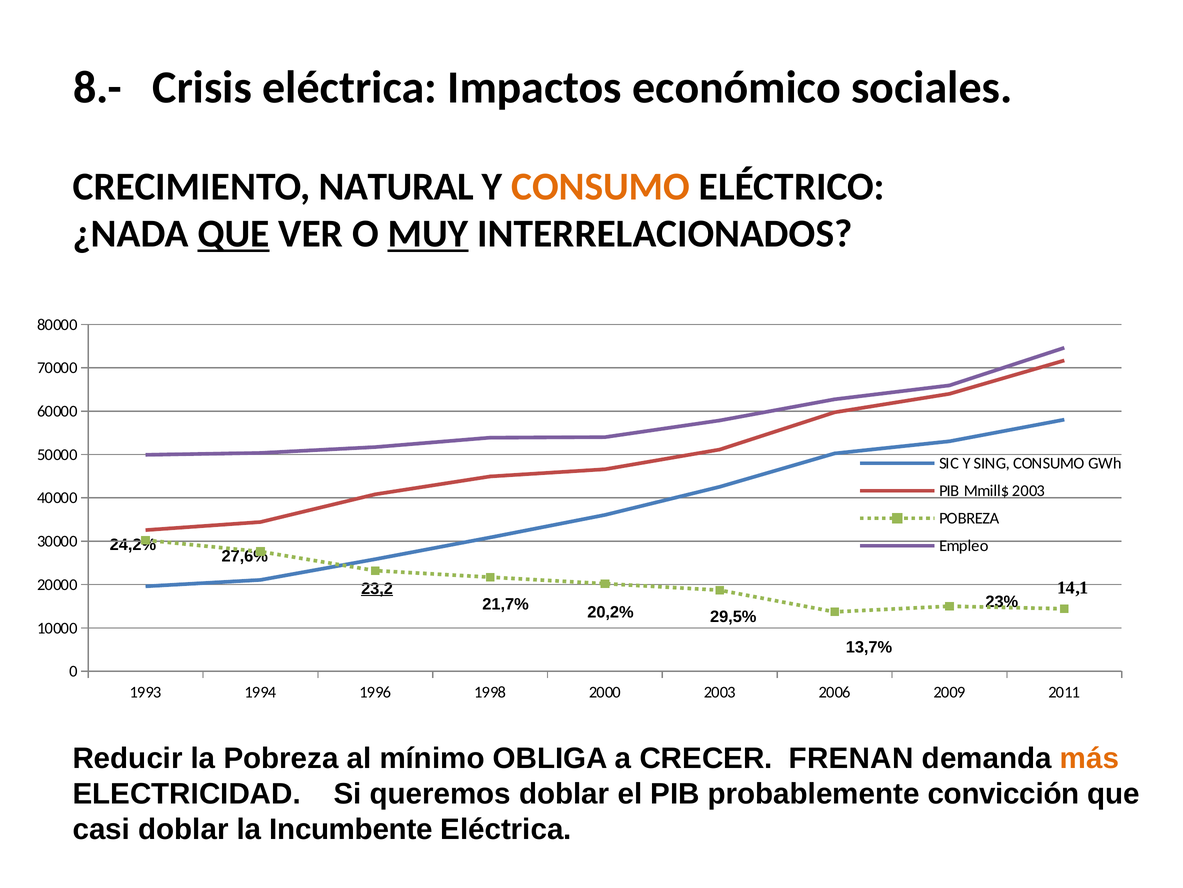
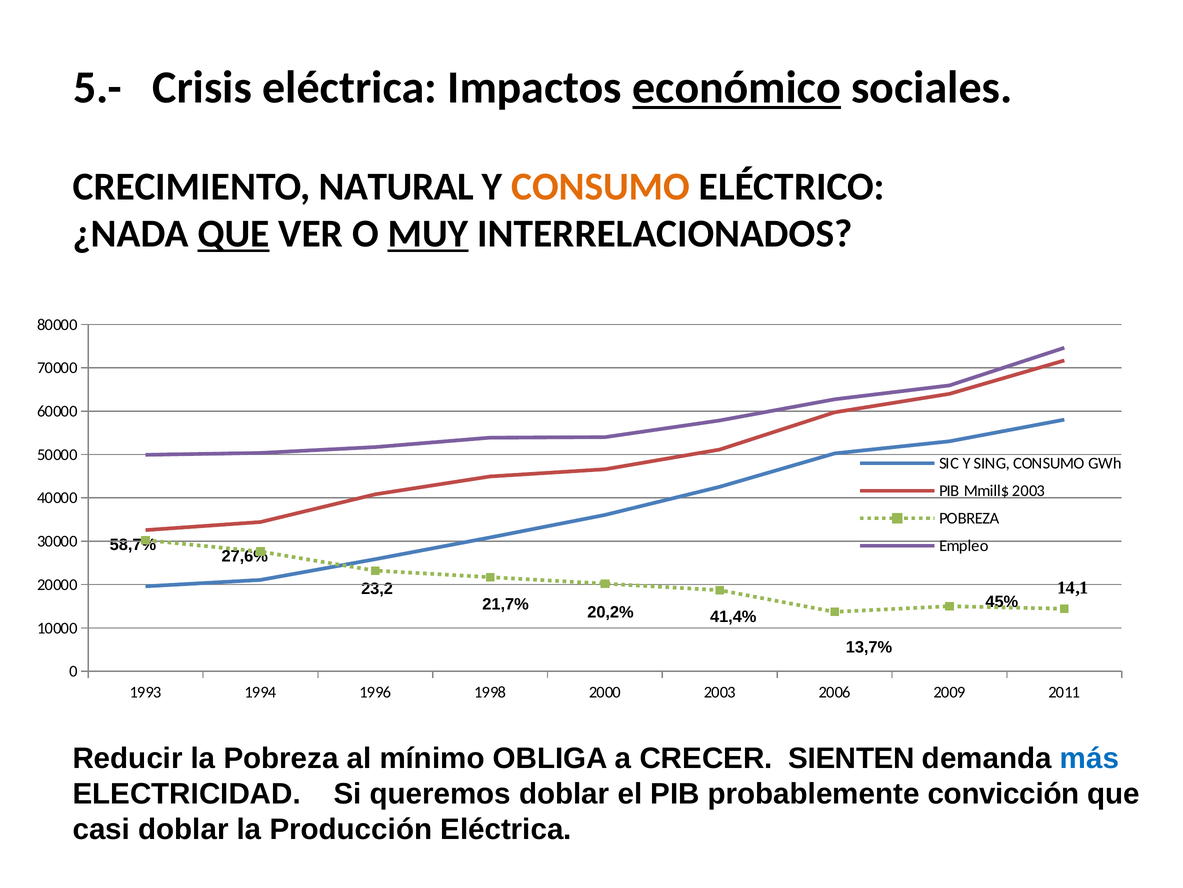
8.-: 8.- -> 5.-
económico underline: none -> present
24,2%: 24,2% -> 58,7%
23,2 underline: present -> none
23%: 23% -> 45%
29,5%: 29,5% -> 41,4%
FRENAN: FRENAN -> SIENTEN
más colour: orange -> blue
Incumbente: Incumbente -> Producción
